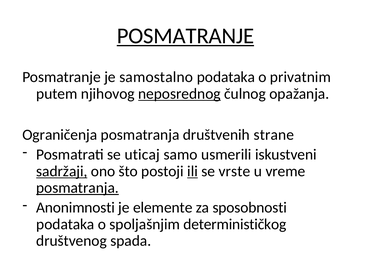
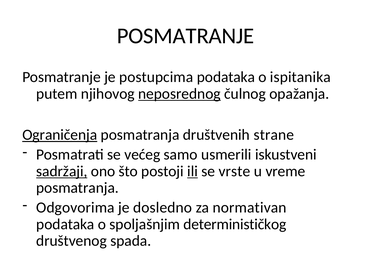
POSMATRANJE at (186, 36) underline: present -> none
samostalno: samostalno -> postupcima
privatnim: privatnim -> ispitanika
Ograničenja underline: none -> present
uticaj: uticaj -> većeg
posmatranja at (77, 188) underline: present -> none
Anonimnosti: Anonimnosti -> Odgovorima
elemente: elemente -> dosledno
sposobnosti: sposobnosti -> normativan
